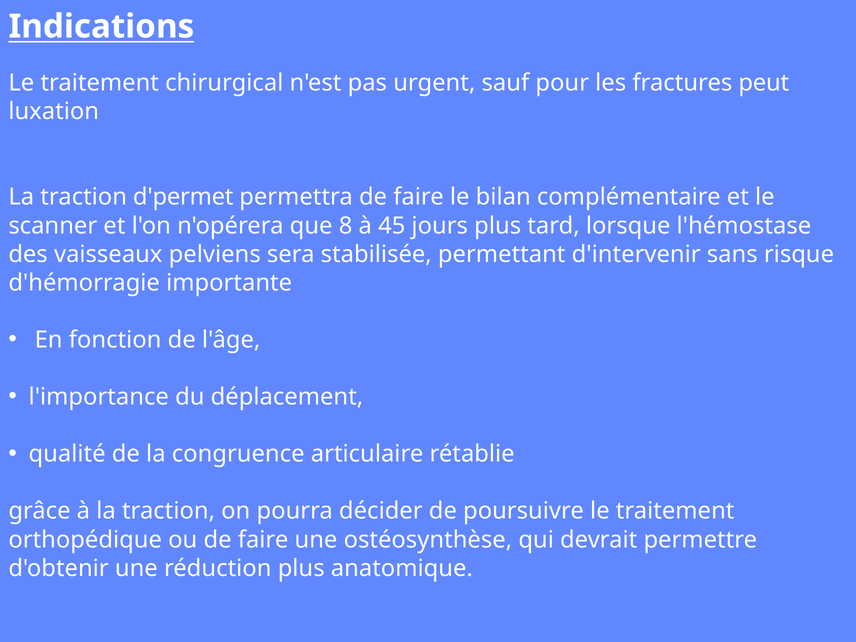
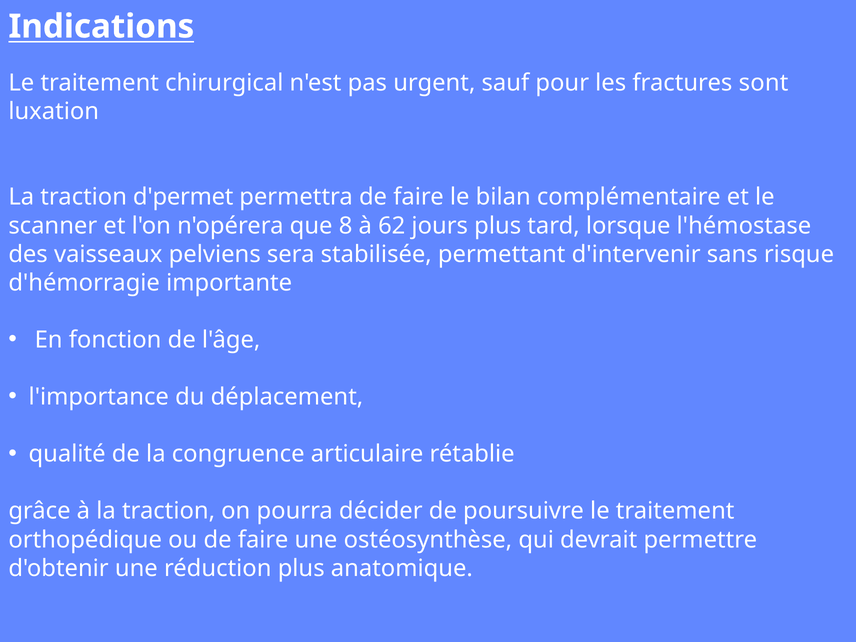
peut: peut -> sont
45: 45 -> 62
